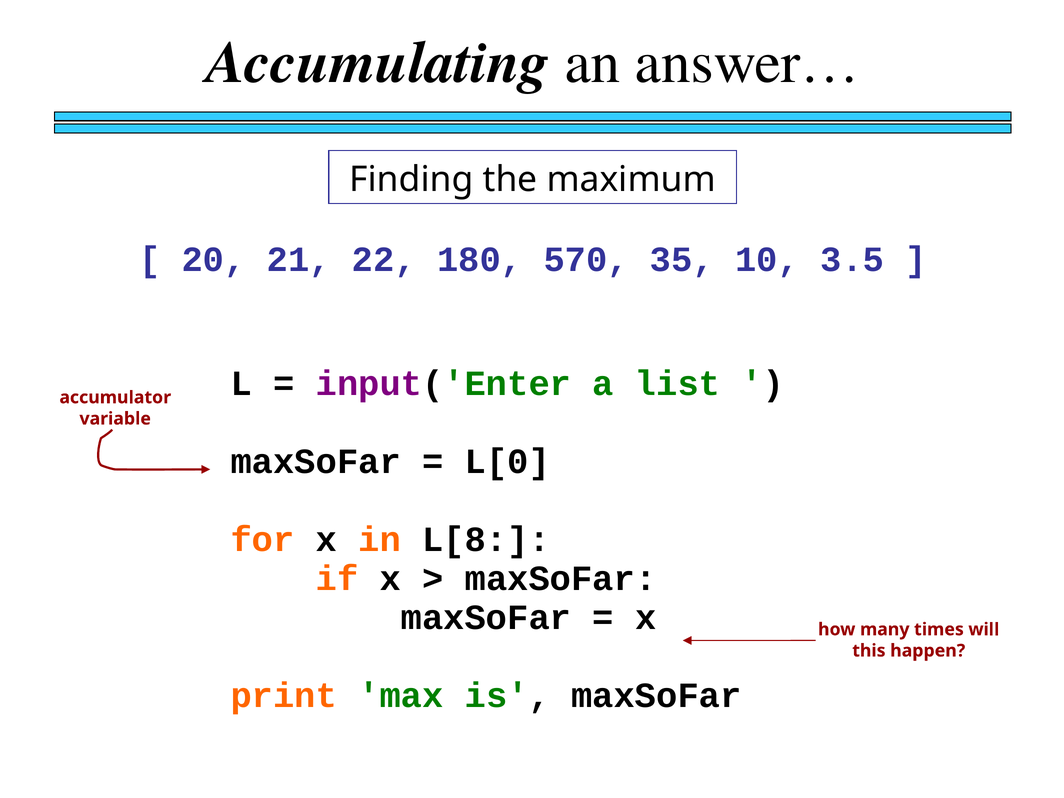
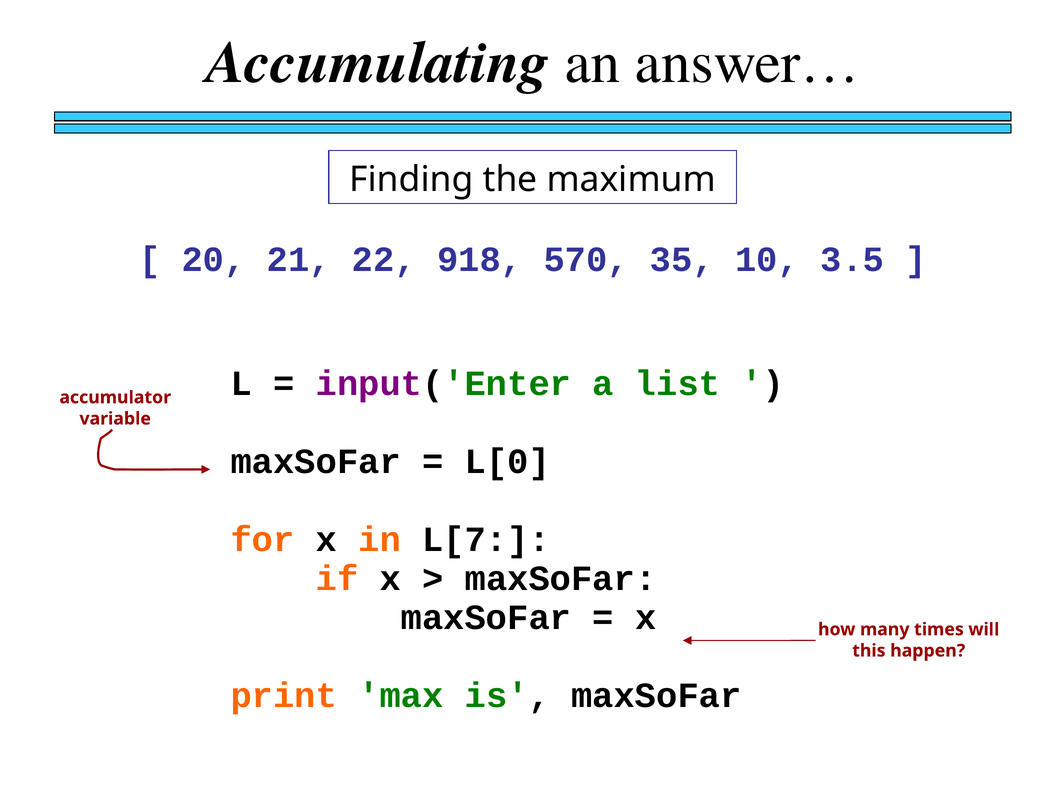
180: 180 -> 918
L[8: L[8 -> L[7
